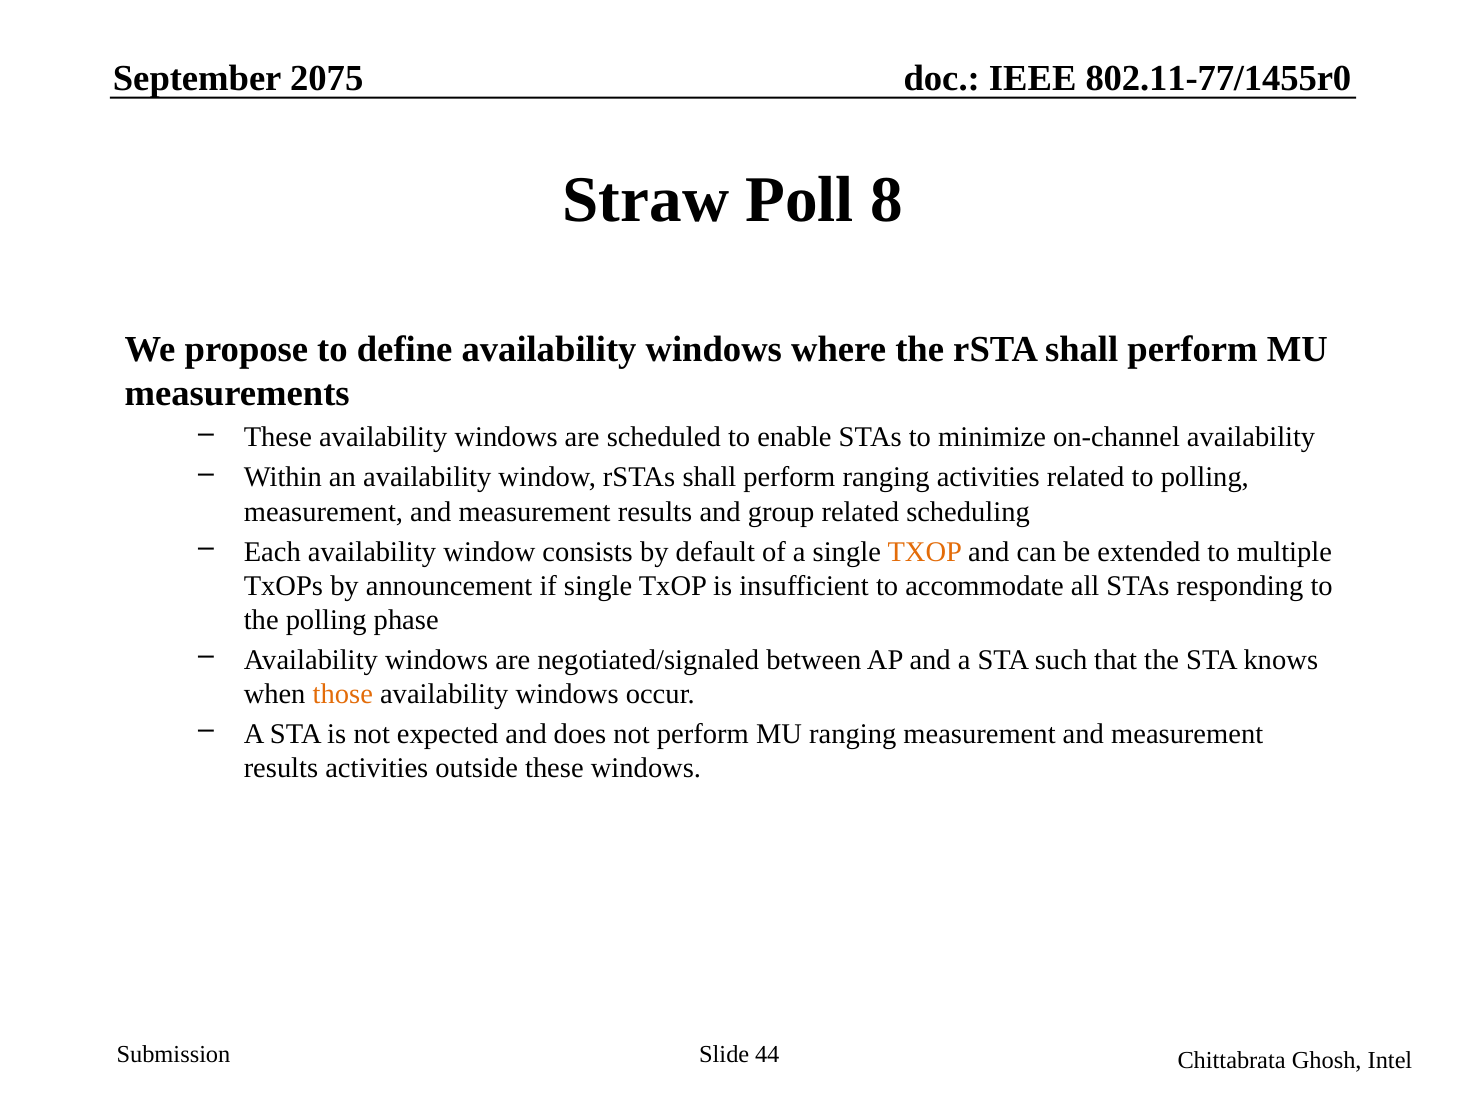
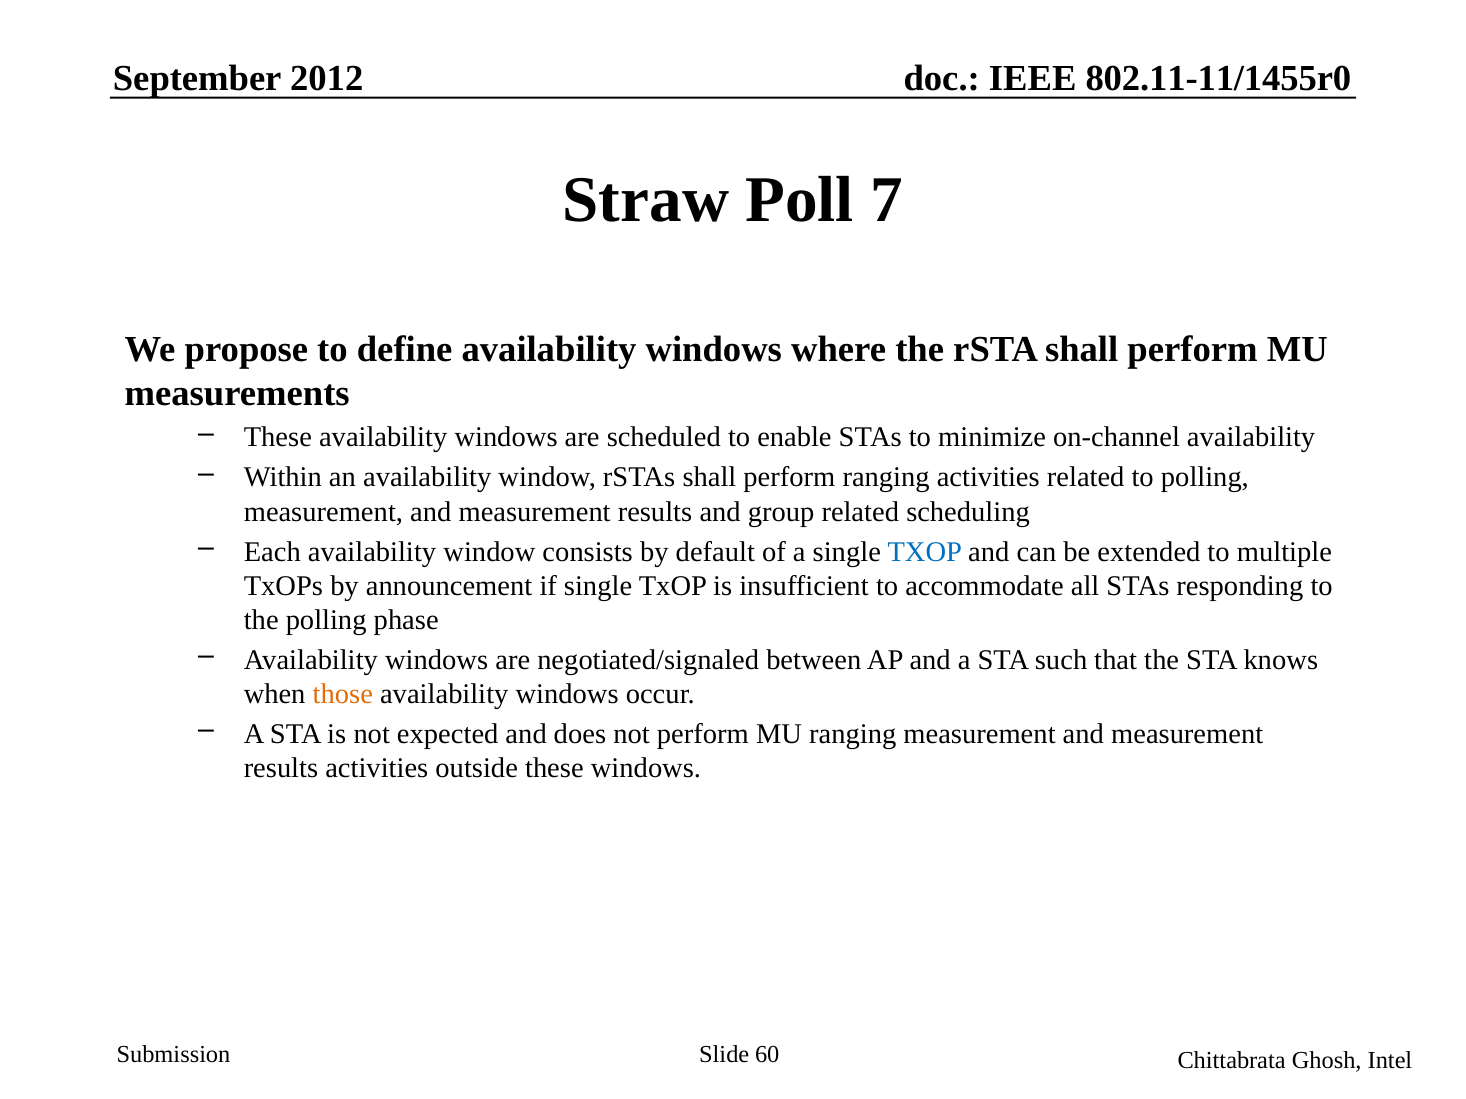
2075: 2075 -> 2012
802.11-77/1455r0: 802.11-77/1455r0 -> 802.11-11/1455r0
8: 8 -> 7
TXOP at (925, 552) colour: orange -> blue
44: 44 -> 60
